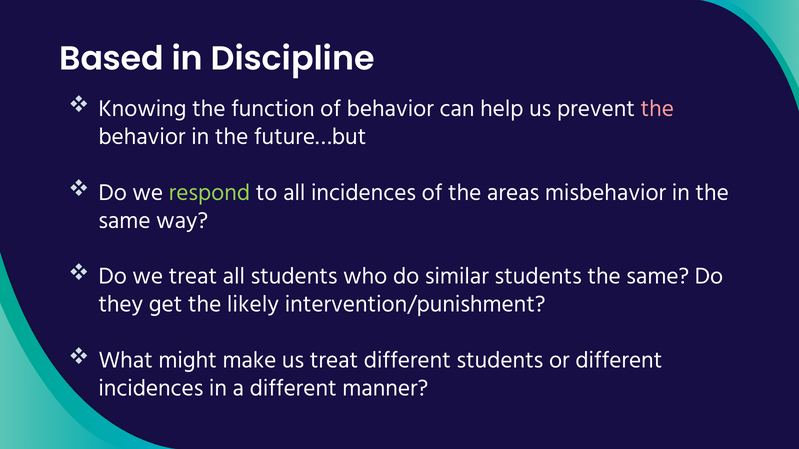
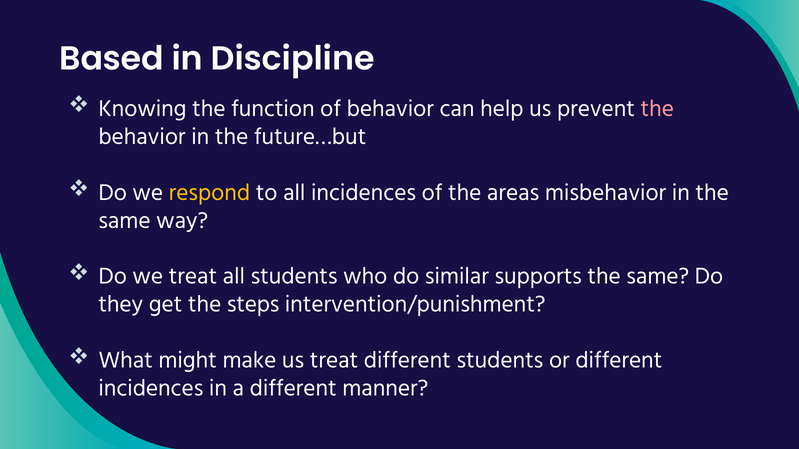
respond colour: light green -> yellow
similar students: students -> supports
likely: likely -> steps
